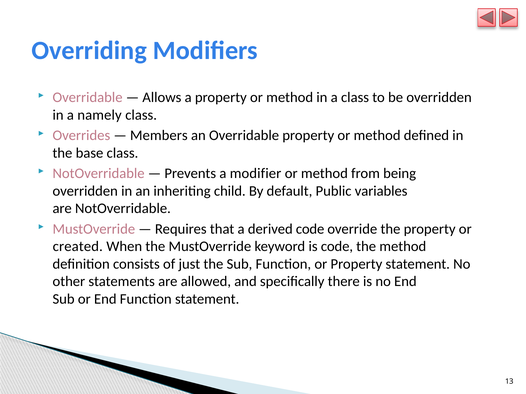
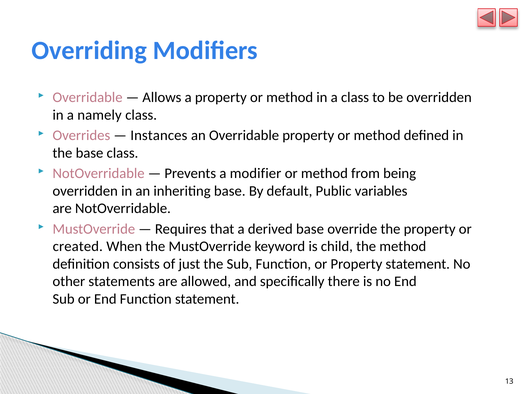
Members: Members -> Instances
inheriting child: child -> base
derived code: code -> base
is code: code -> child
